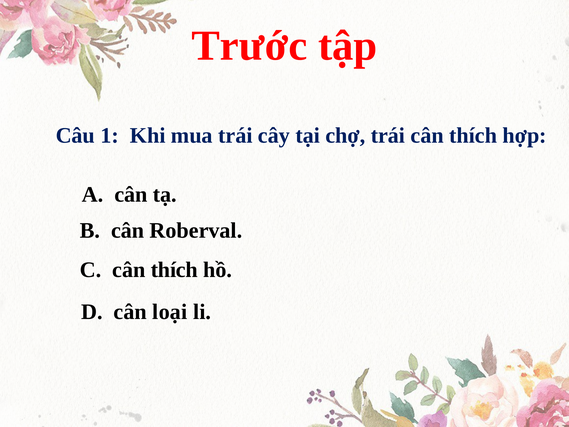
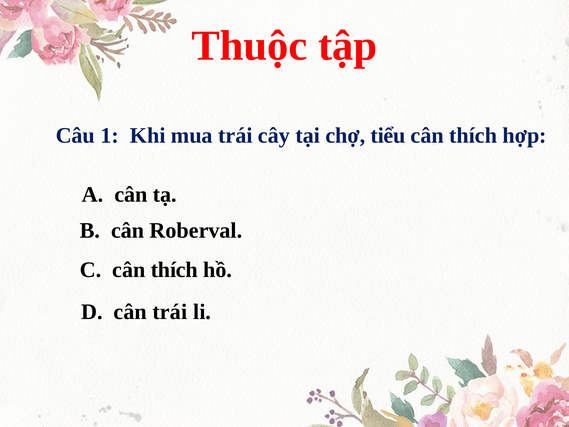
Trước: Trước -> Thuộc
chợ trái: trái -> tiểu
cân loại: loại -> trái
